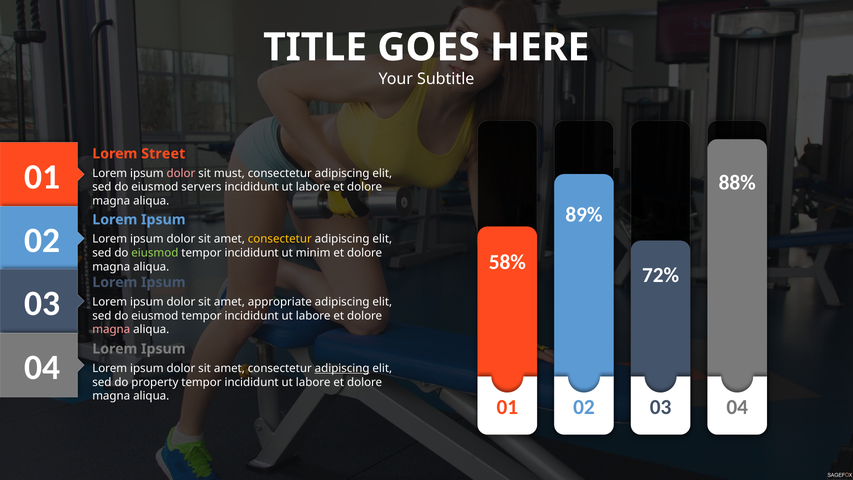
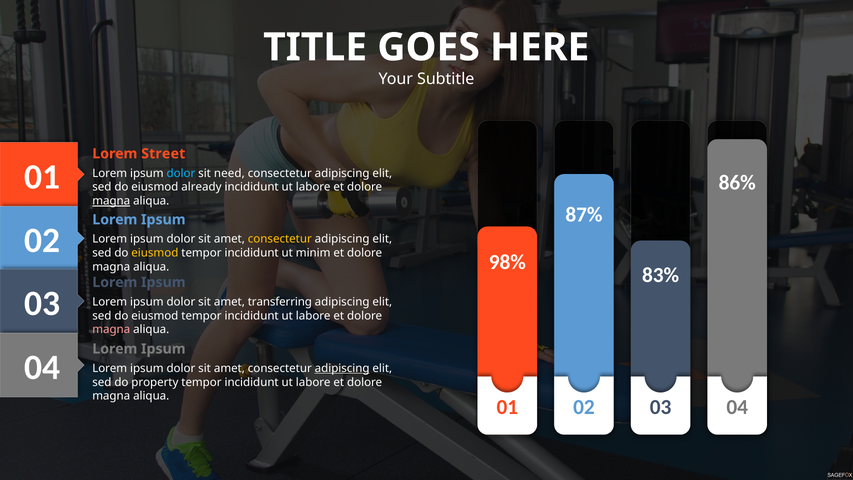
dolor at (181, 173) colour: pink -> light blue
must: must -> need
88%: 88% -> 86%
servers: servers -> already
magna at (111, 201) underline: none -> present
89%: 89% -> 87%
eiusmod at (155, 253) colour: light green -> yellow
58%: 58% -> 98%
72%: 72% -> 83%
appropriate: appropriate -> transferring
